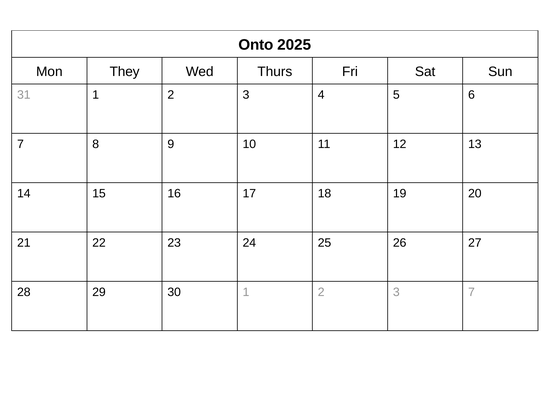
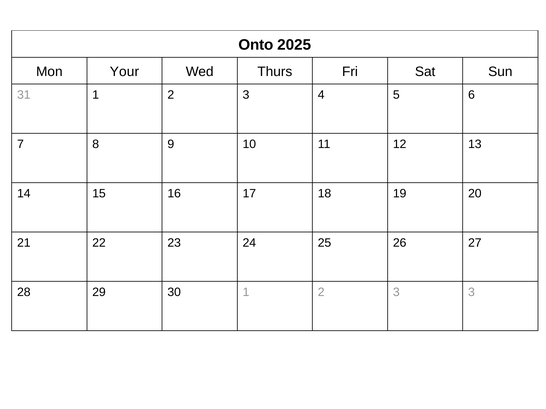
They: They -> Your
3 7: 7 -> 3
